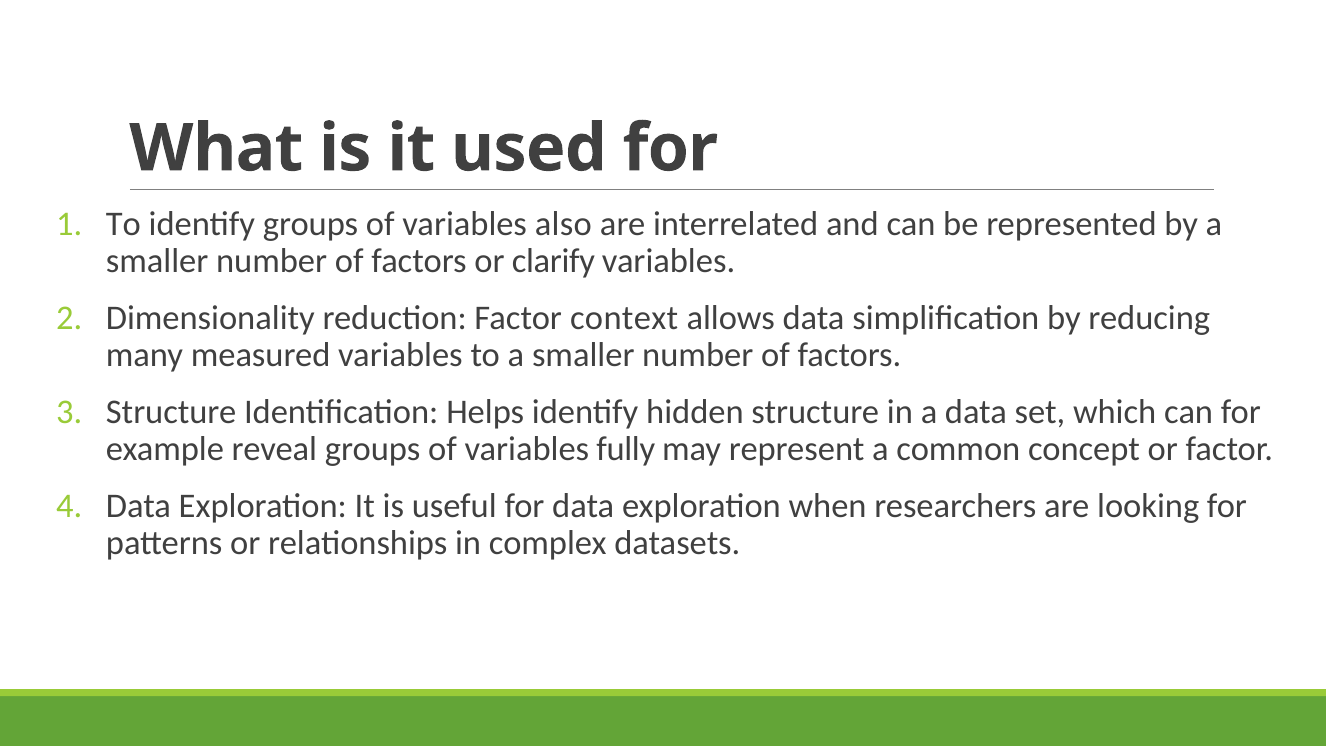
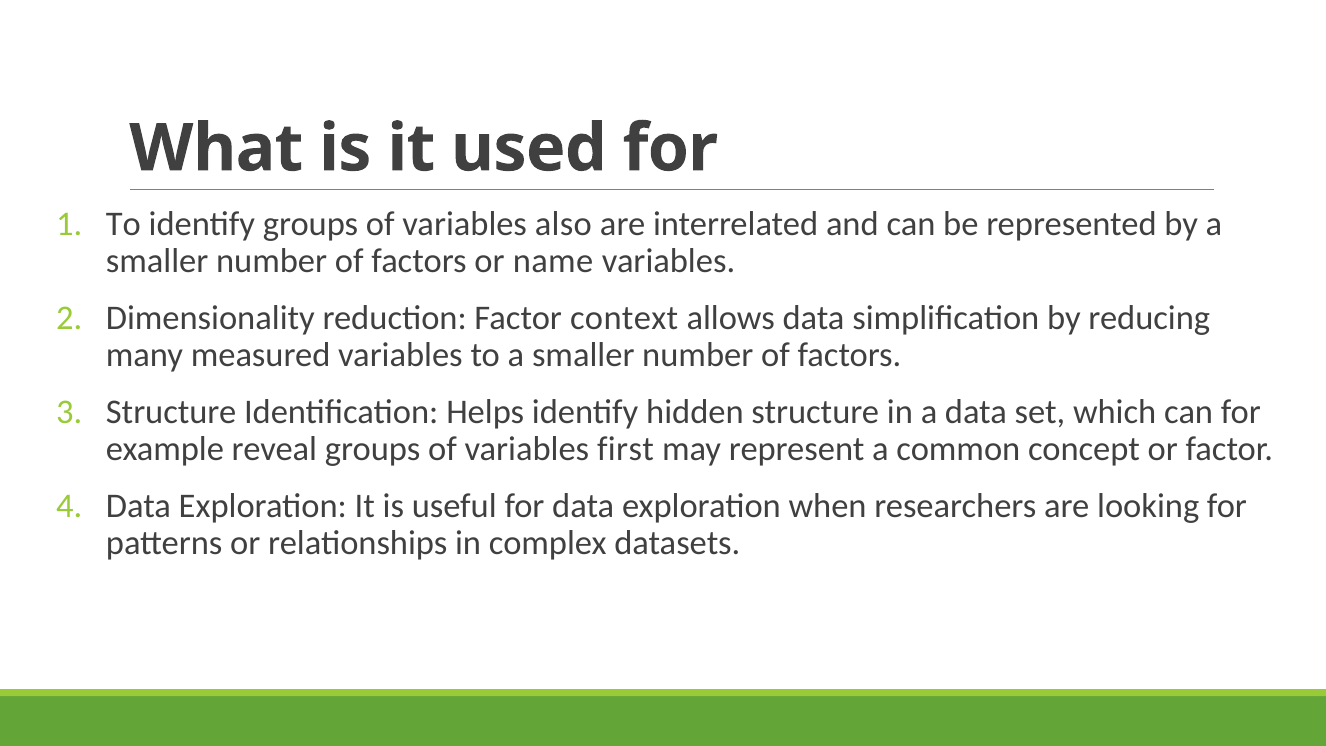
clarify: clarify -> name
fully: fully -> first
